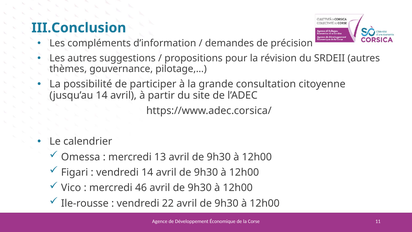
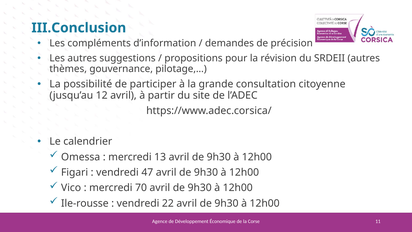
jusqu’au 14: 14 -> 12
vendredi 14: 14 -> 47
46: 46 -> 70
